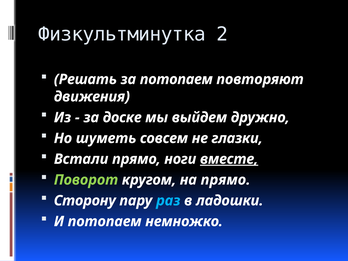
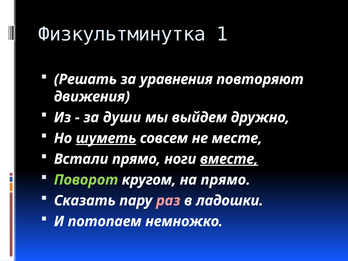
2: 2 -> 1
за потопаем: потопаем -> уравнения
доске: доске -> души
шуметь underline: none -> present
глазки: глазки -> месте
Сторону: Сторону -> Сказать
раз colour: light blue -> pink
